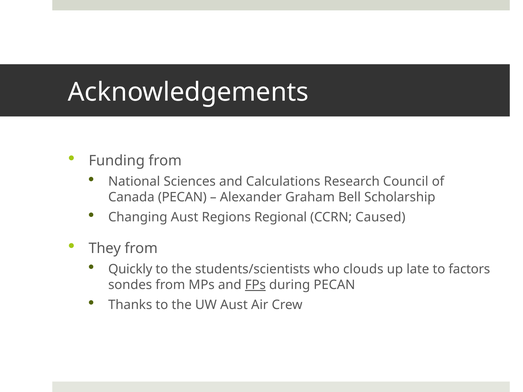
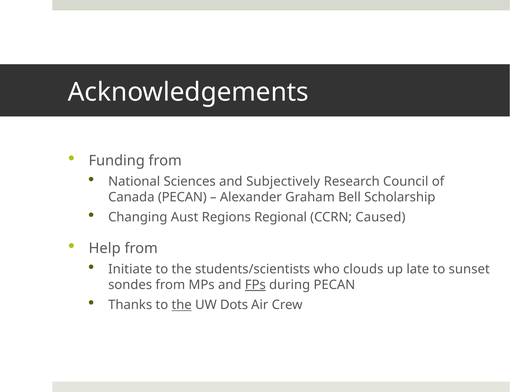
Calculations: Calculations -> Subjectively
They: They -> Help
Quickly: Quickly -> Initiate
factors: factors -> sunset
the at (182, 305) underline: none -> present
UW Aust: Aust -> Dots
